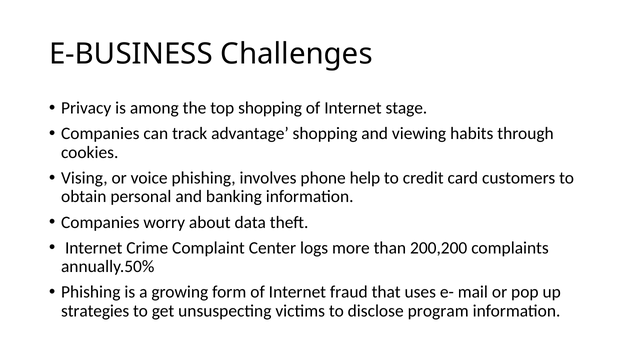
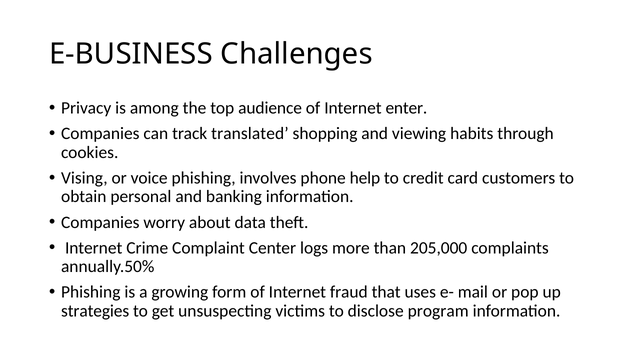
top shopping: shopping -> audience
stage: stage -> enter
advantage: advantage -> translated
200,200: 200,200 -> 205,000
